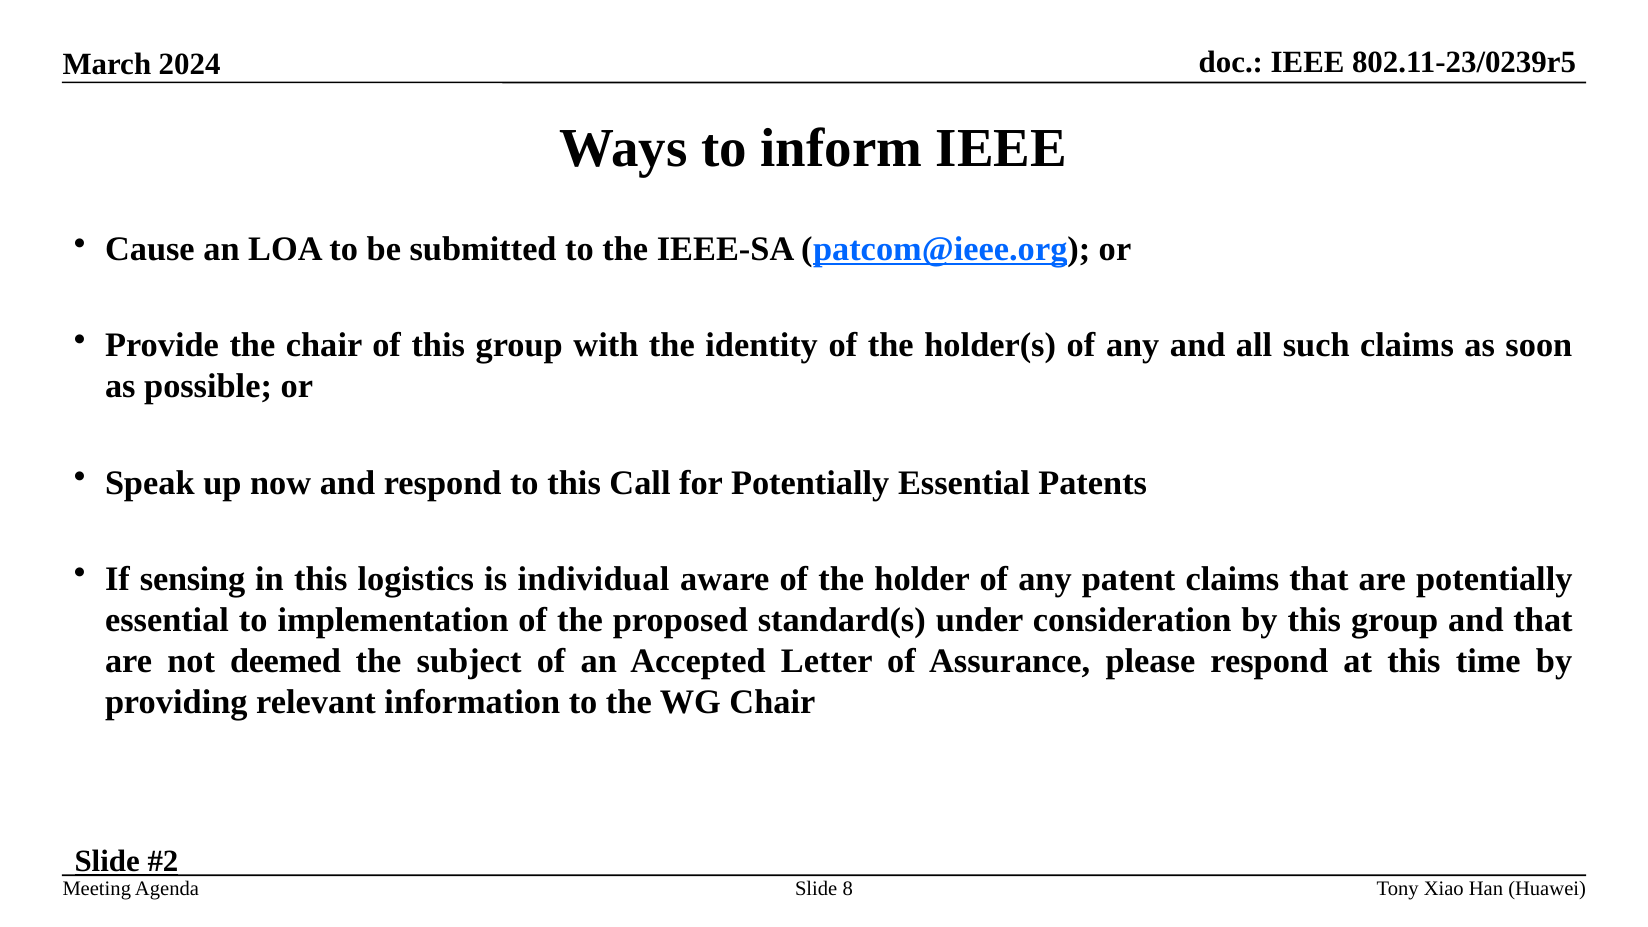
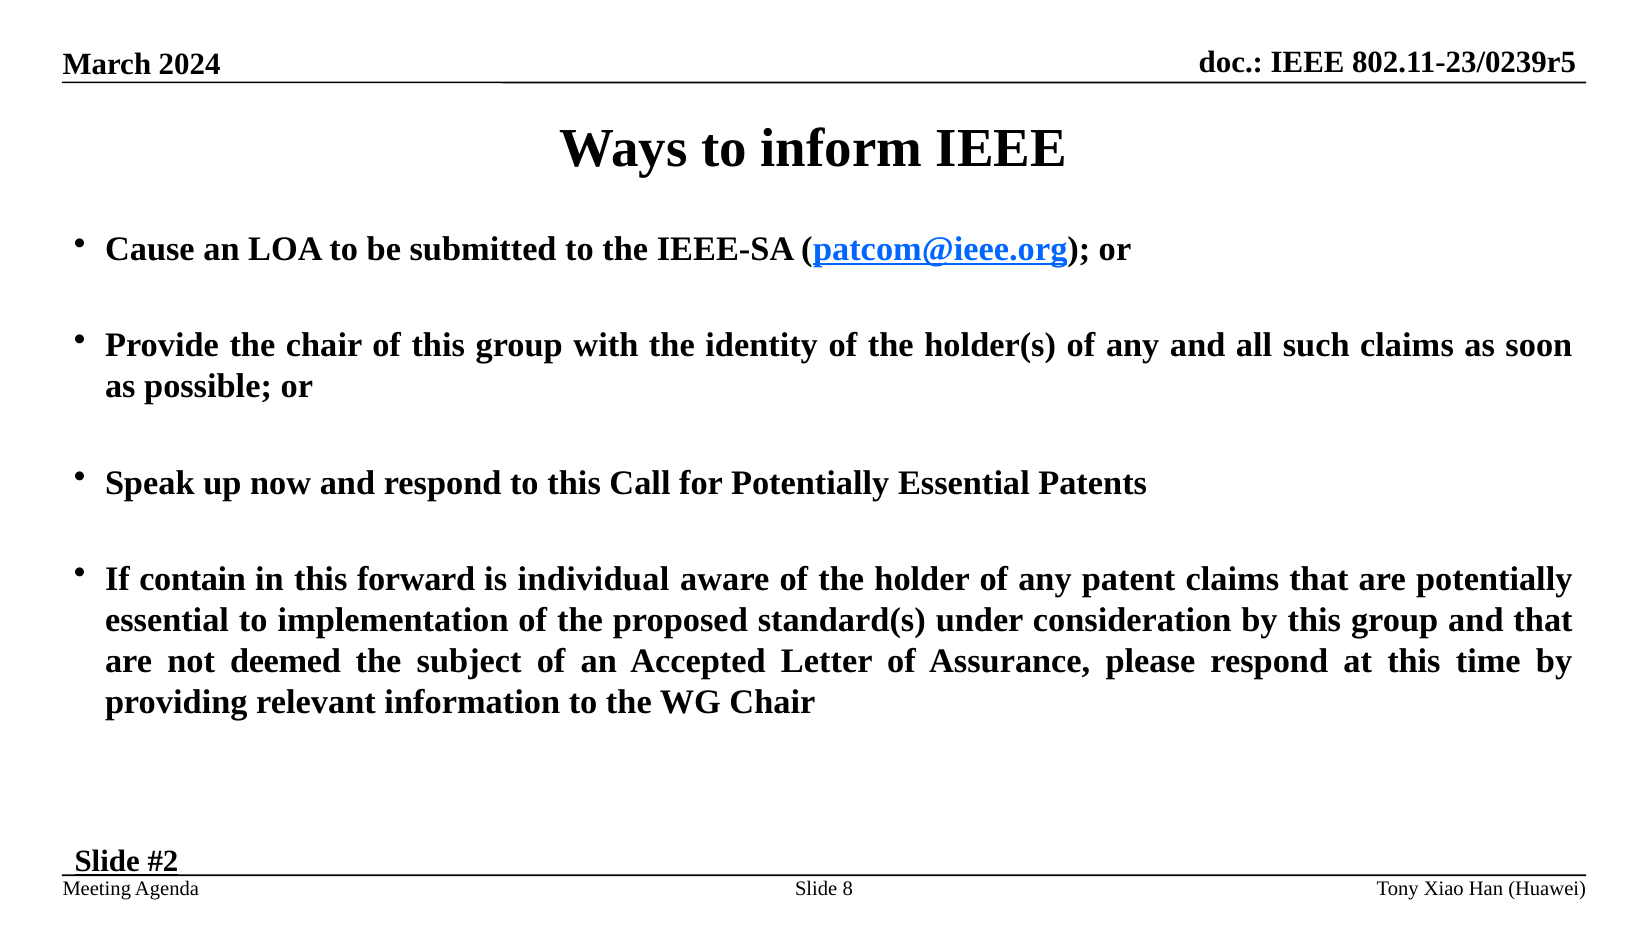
sensing: sensing -> contain
logistics: logistics -> forward
